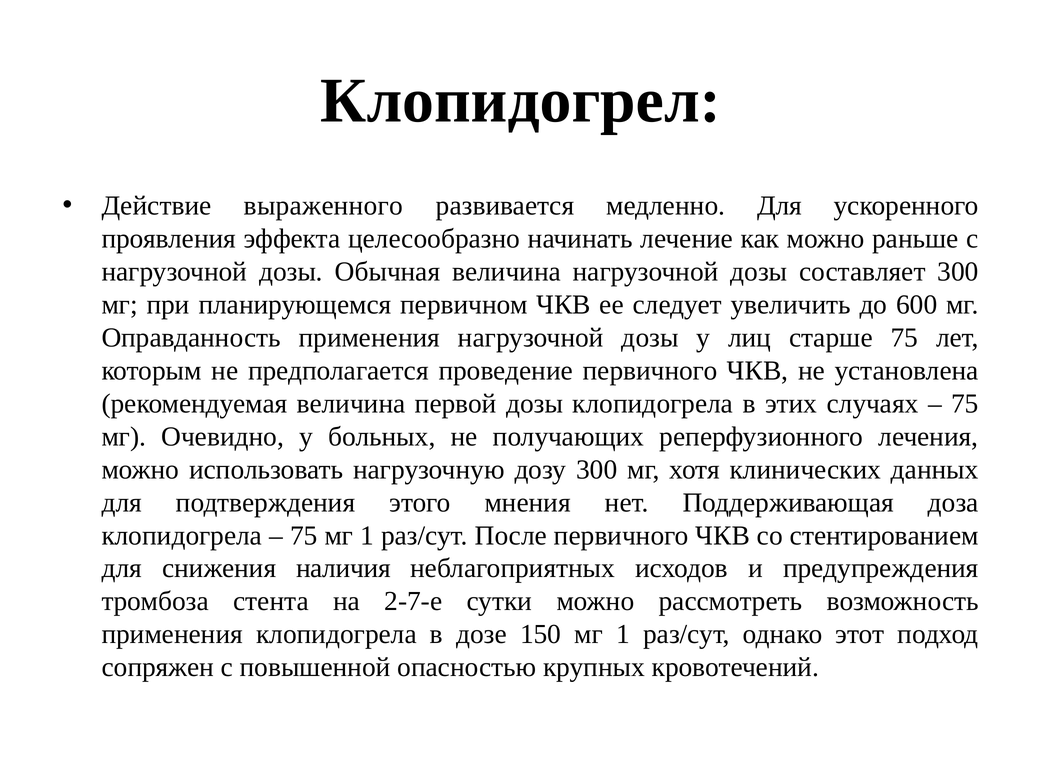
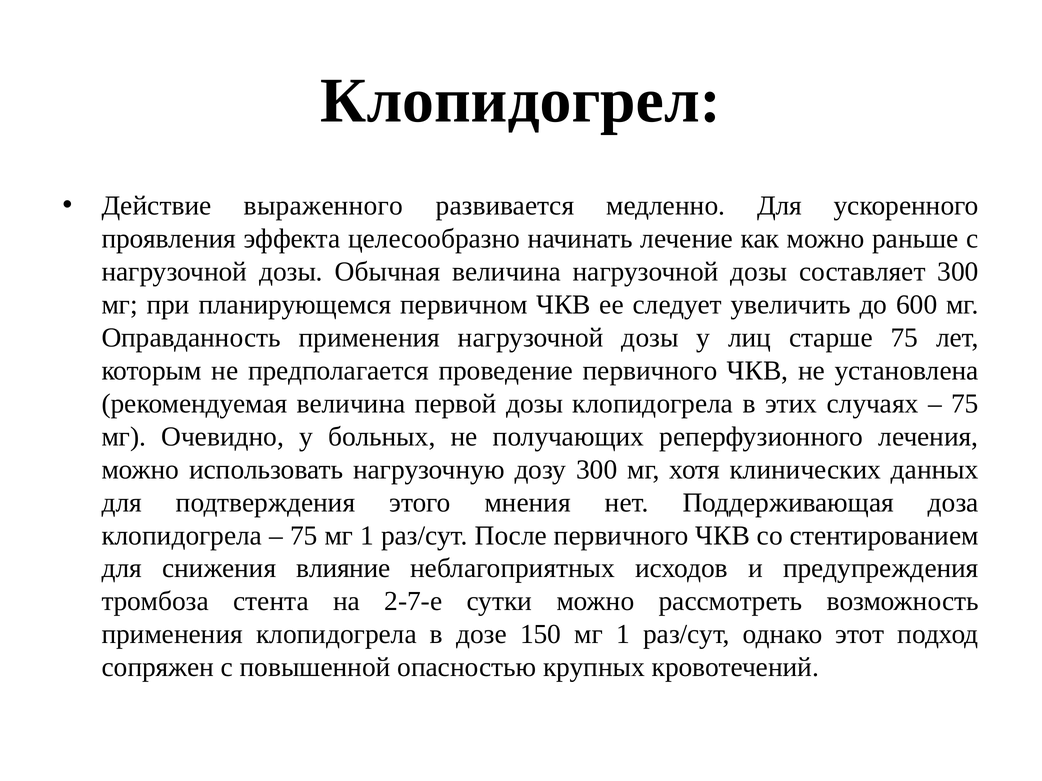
наличия: наличия -> влияние
